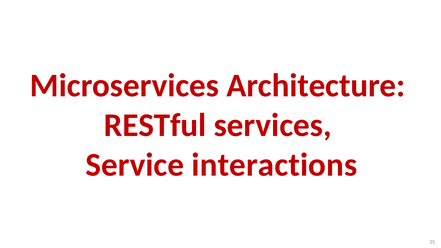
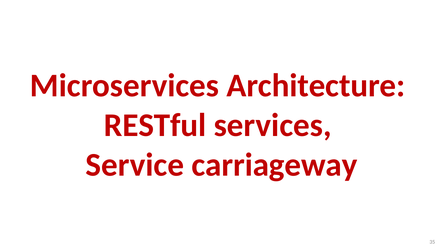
interactions: interactions -> carriageway
